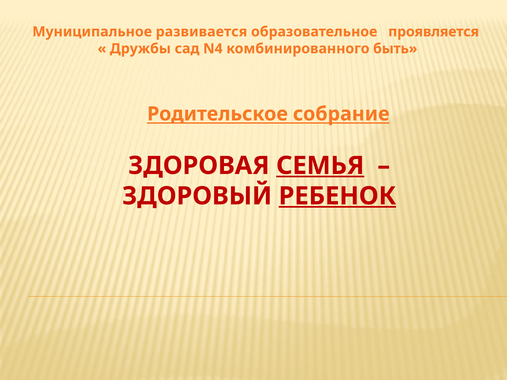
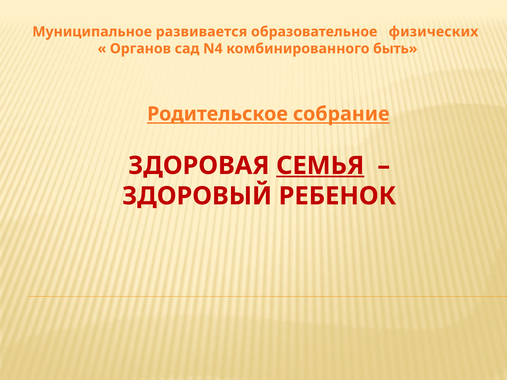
проявляется: проявляется -> физических
Дружбы: Дружбы -> Органов
РЕБЕНОК underline: present -> none
